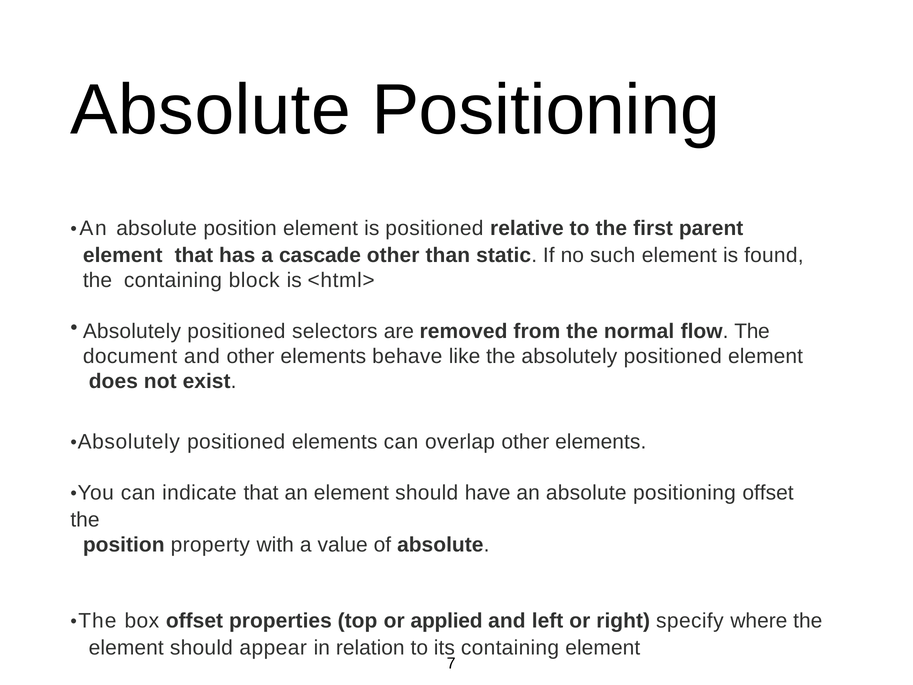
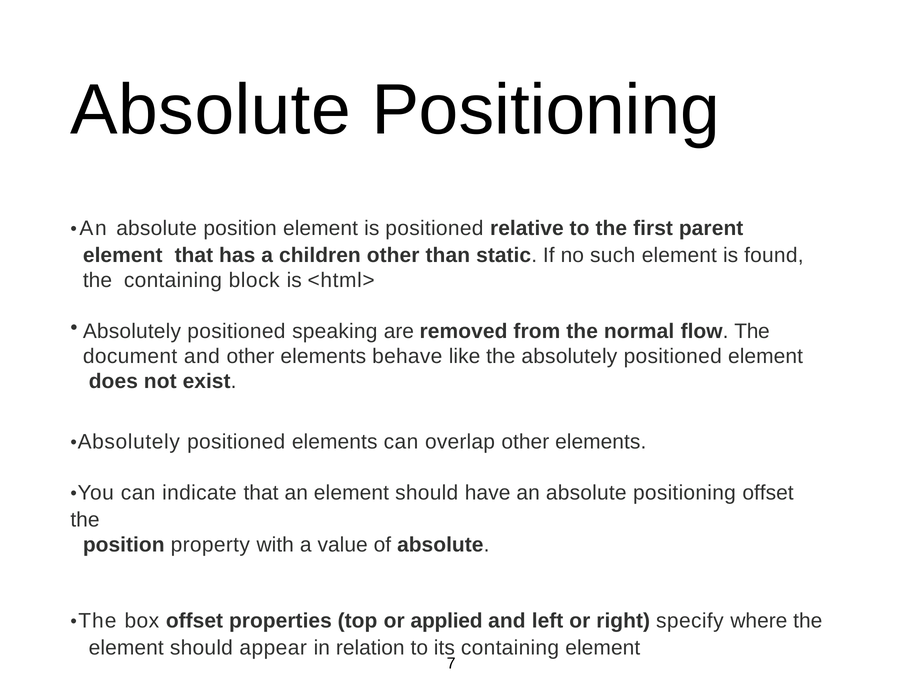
cascade: cascade -> children
selectors: selectors -> speaking
